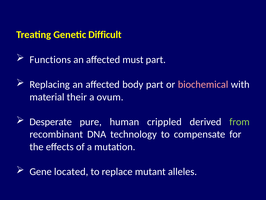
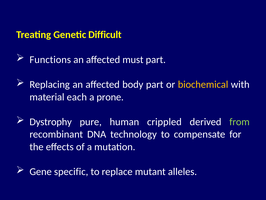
biochemical colour: pink -> yellow
their: their -> each
ovum: ovum -> prone
Desperate: Desperate -> Dystrophy
located: located -> specific
